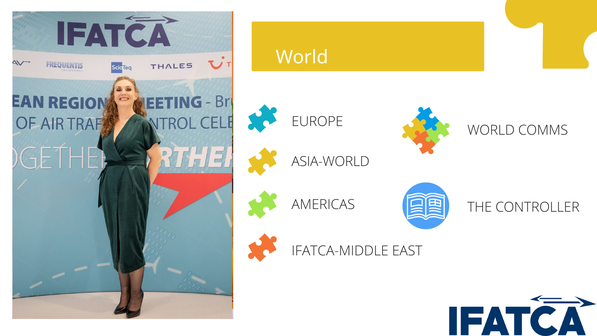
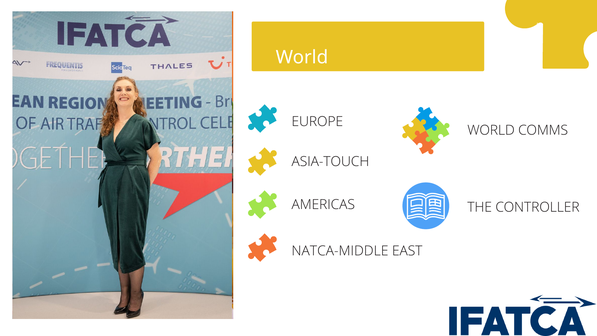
ASIA-WORLD: ASIA-WORLD -> ASIA-TOUCH
IFATCA-MIDDLE: IFATCA-MIDDLE -> NATCA-MIDDLE
